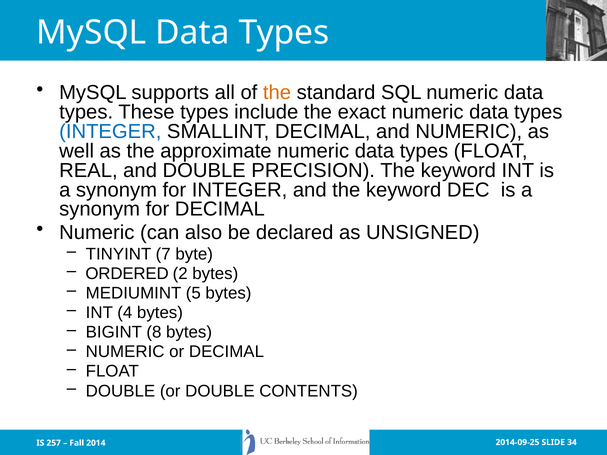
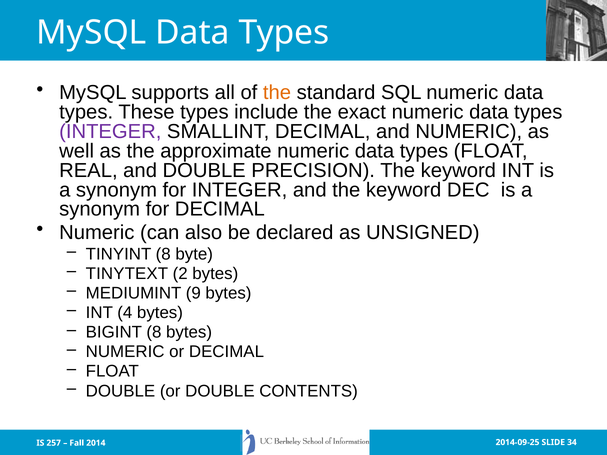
INTEGER at (110, 132) colour: blue -> purple
TINYINT 7: 7 -> 8
ORDERED: ORDERED -> TINYTEXT
5: 5 -> 9
